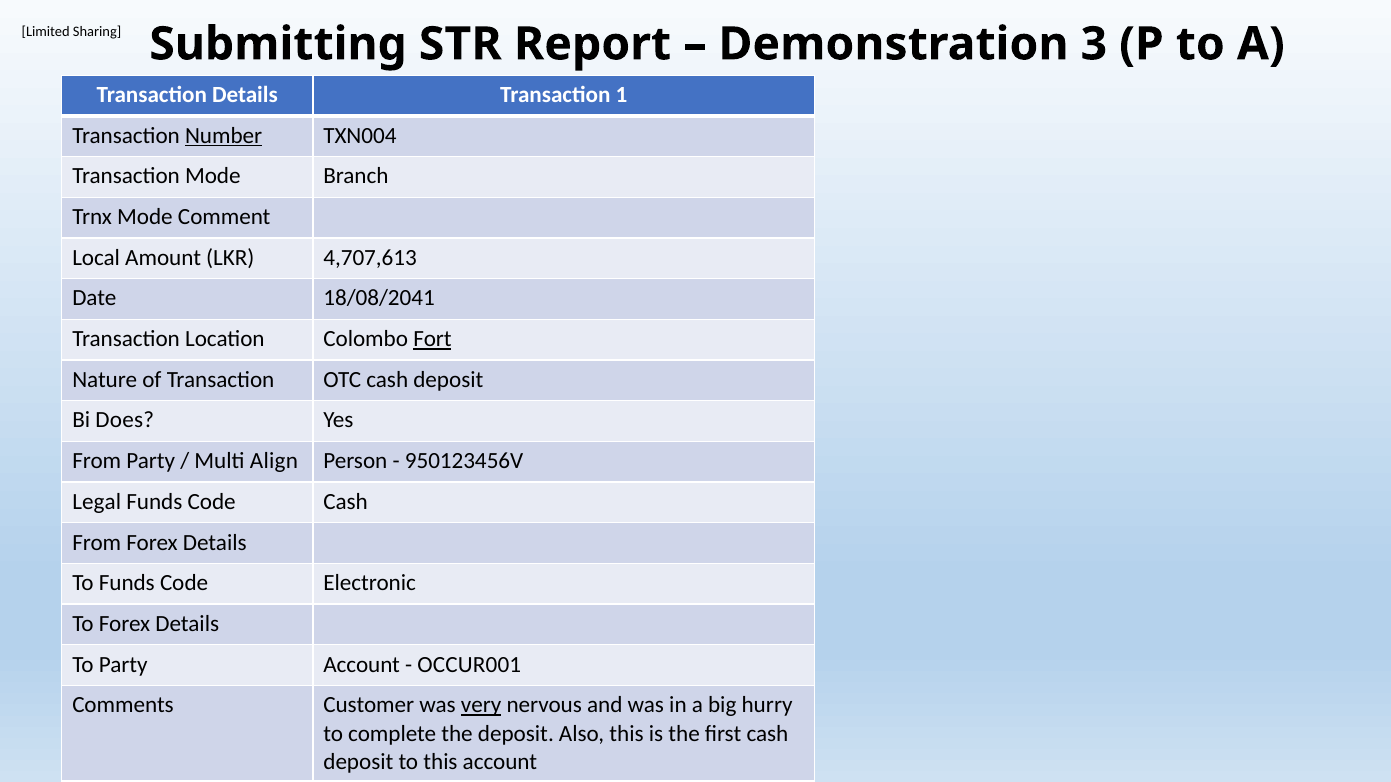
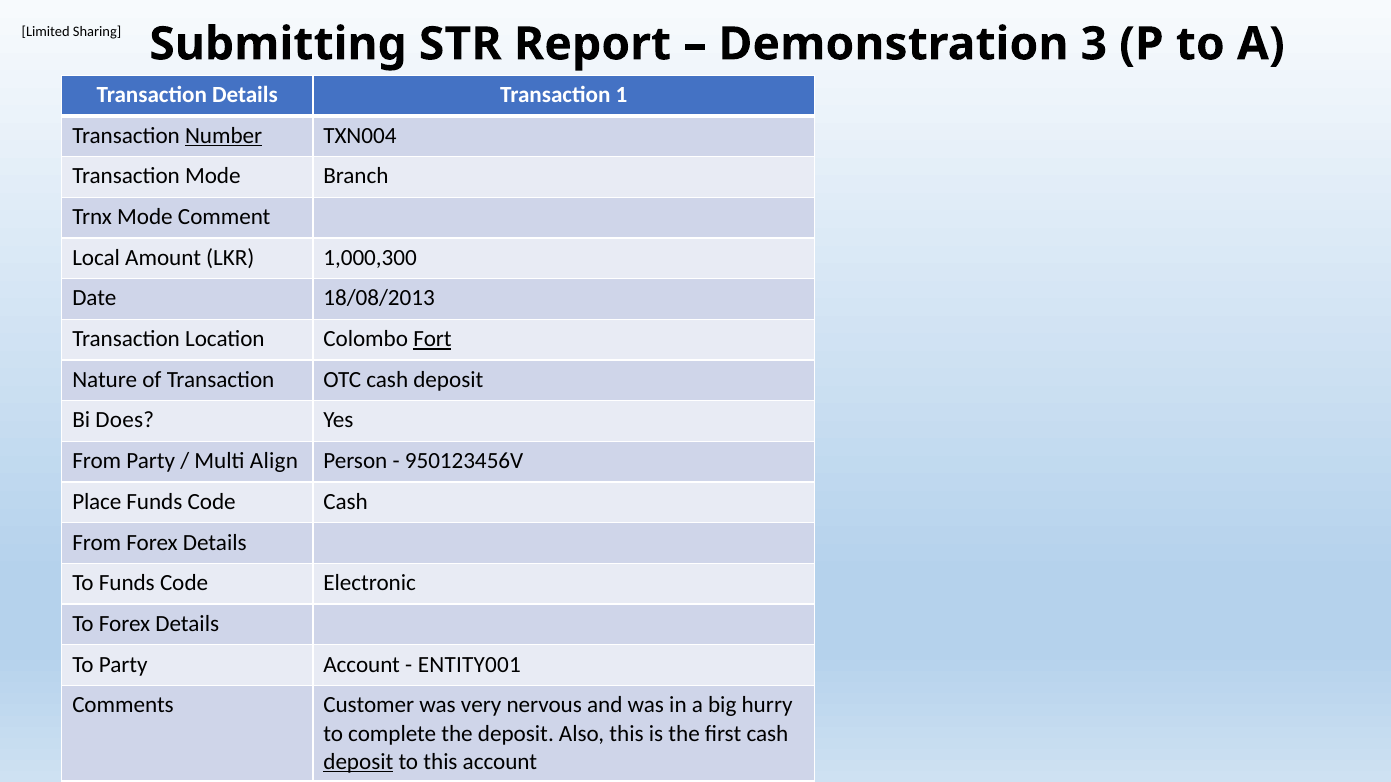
4,707,613: 4,707,613 -> 1,000,300
18/08/2041: 18/08/2041 -> 18/08/2013
Legal: Legal -> Place
OCCUR001: OCCUR001 -> ENTITY001
very underline: present -> none
deposit at (358, 762) underline: none -> present
